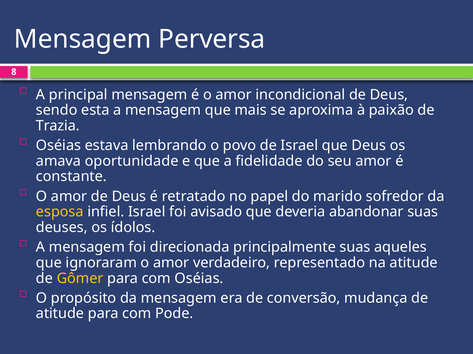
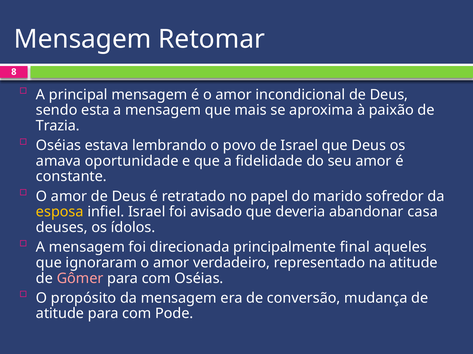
Perversa: Perversa -> Retomar
abandonar suas: suas -> casa
principalmente suas: suas -> final
Gômer colour: yellow -> pink
